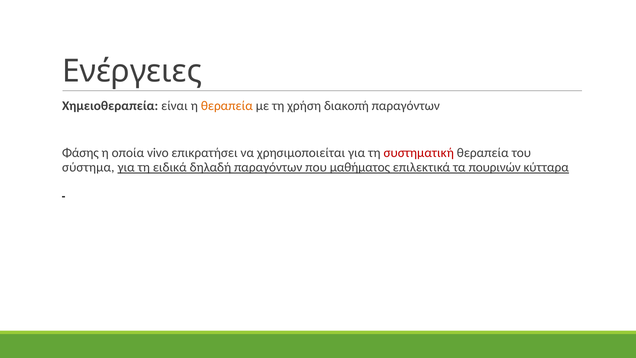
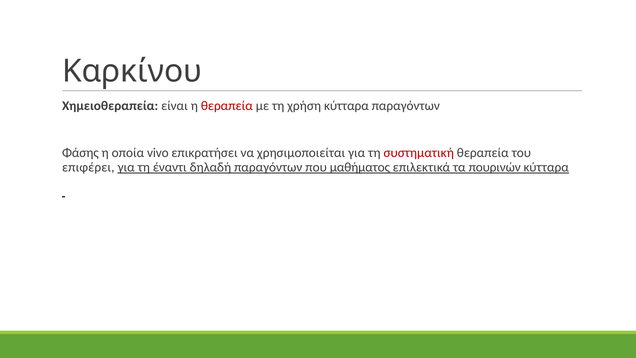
Ενέργειες: Ενέργειες -> Καρκίνου
θεραπεία at (227, 106) colour: orange -> red
χρήση διακοπή: διακοπή -> κύτταρα
σύστημα: σύστημα -> επιφέρει
ειδικά: ειδικά -> έναντι
